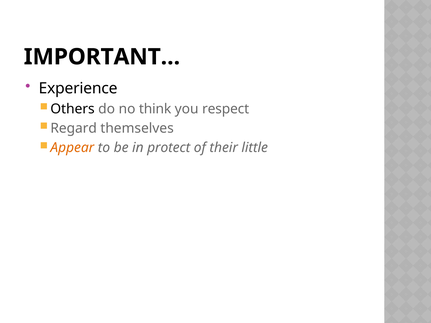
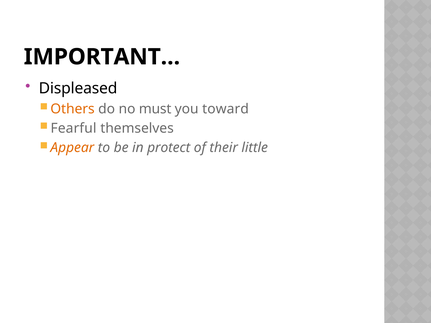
Experience: Experience -> Displeased
Others colour: black -> orange
think: think -> must
respect: respect -> toward
Regard: Regard -> Fearful
